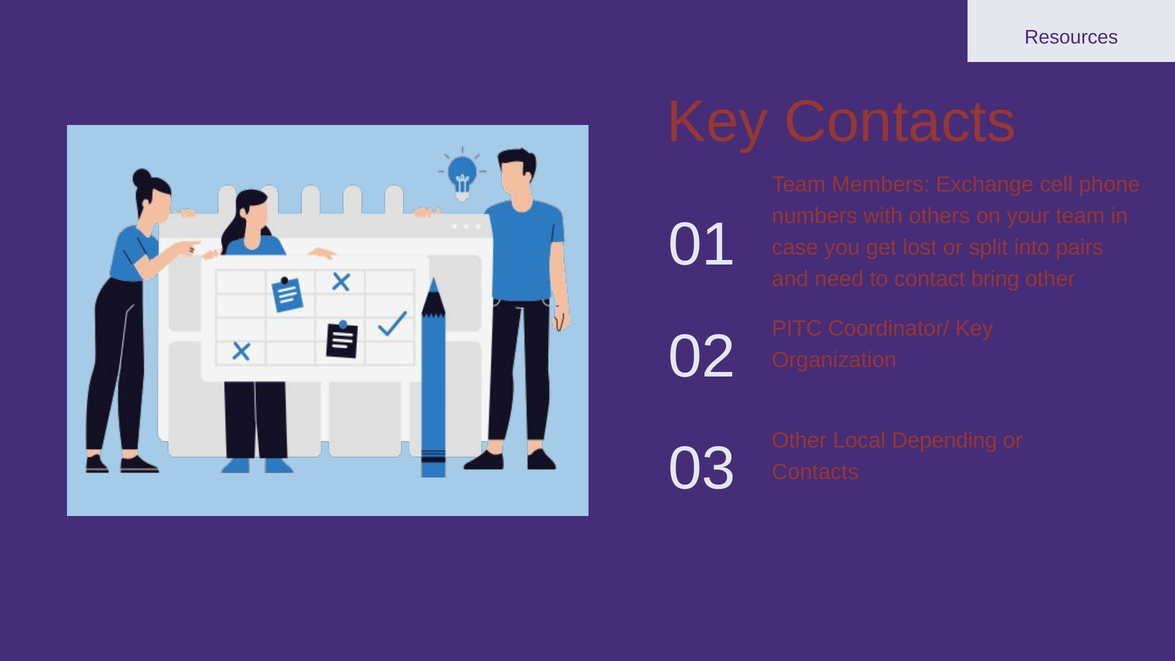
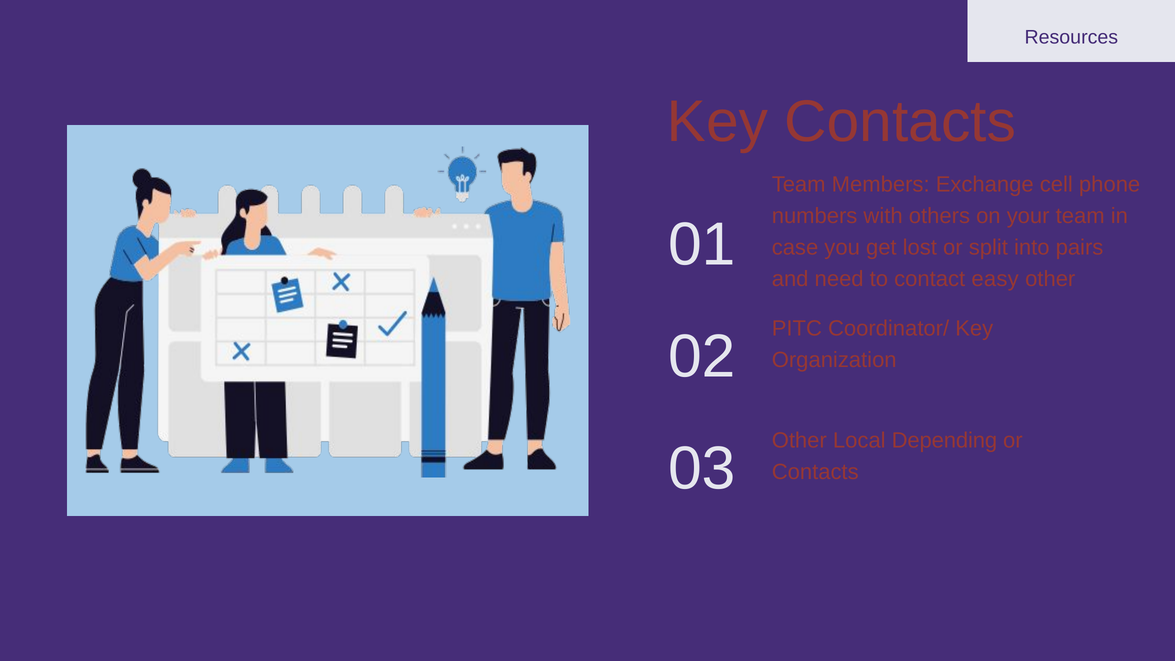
bring: bring -> easy
